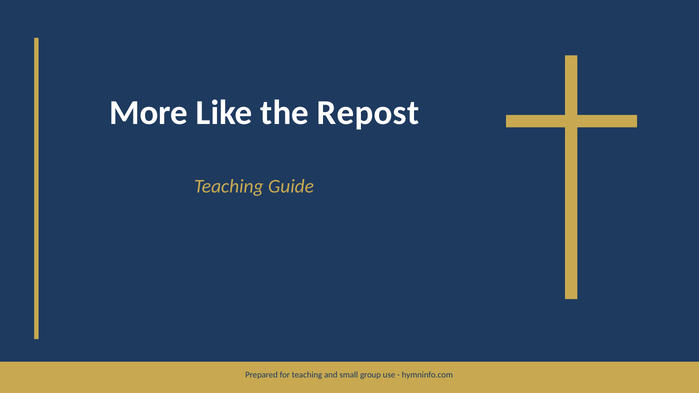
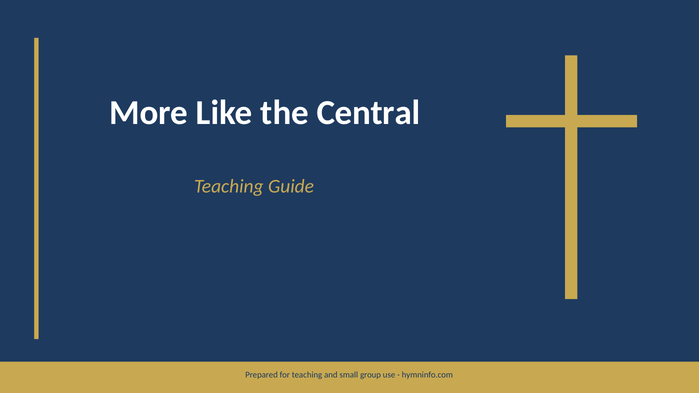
Repost: Repost -> Central
